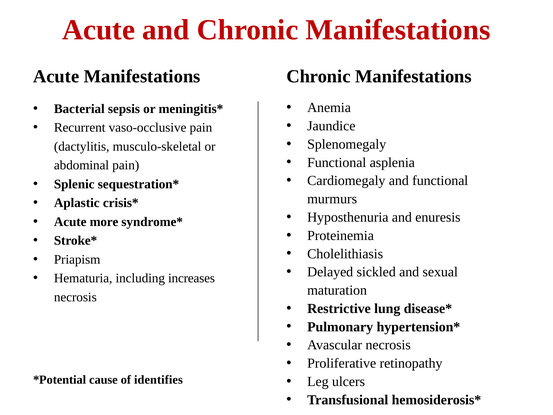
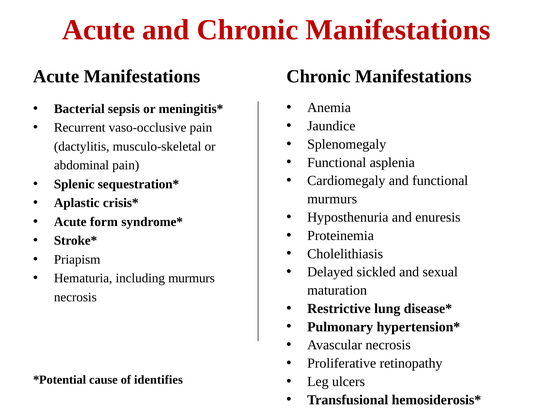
more: more -> form
including increases: increases -> murmurs
